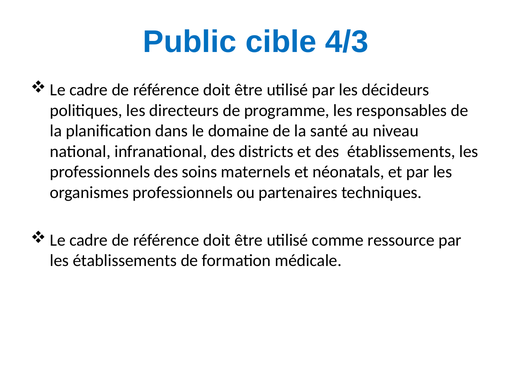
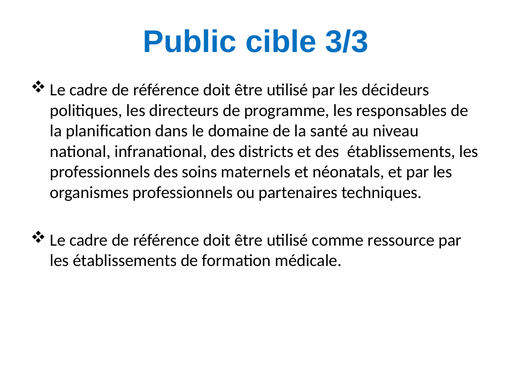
4/3: 4/3 -> 3/3
